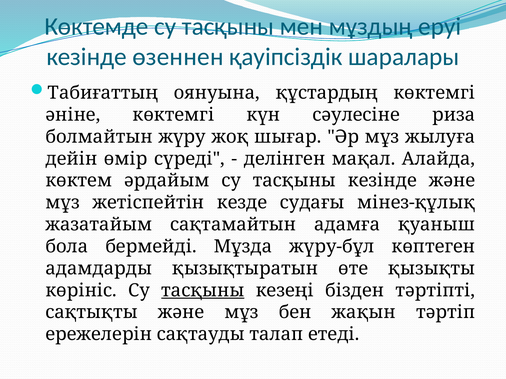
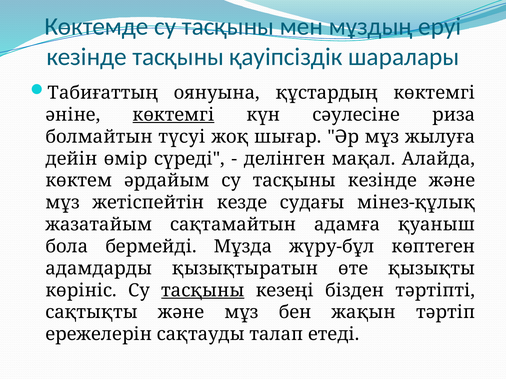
кезінде өзеннен: өзеннен -> тасқыны
көктемгі at (173, 115) underline: none -> present
жүру: жүру -> түсуі
